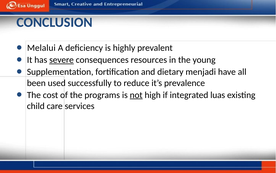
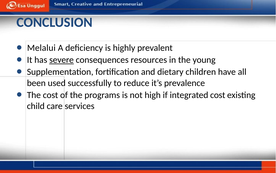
menjadi: menjadi -> children
not underline: present -> none
integrated luas: luas -> cost
